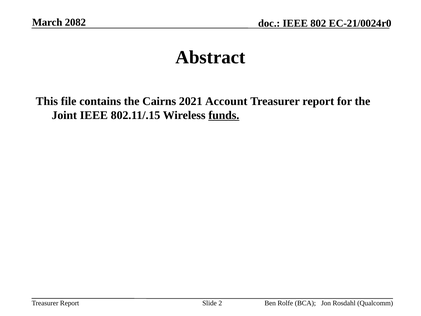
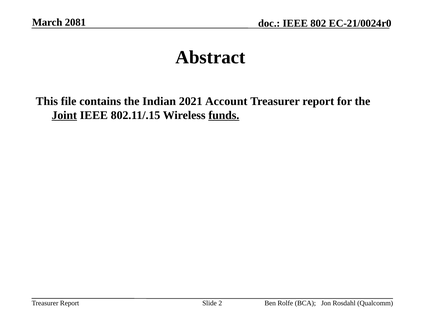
2082: 2082 -> 2081
Cairns: Cairns -> Indian
Joint underline: none -> present
